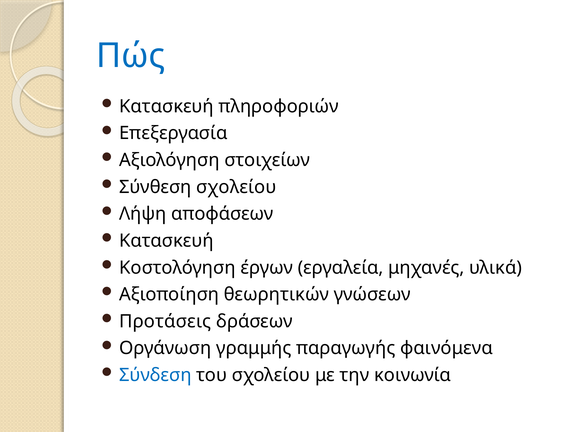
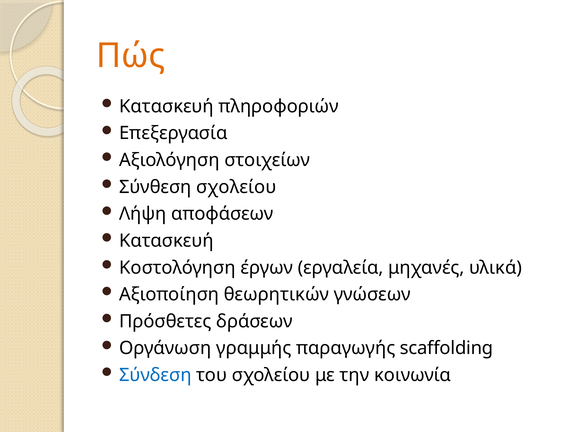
Πώς colour: blue -> orange
Προτάσεις: Προτάσεις -> Πρόσθετες
φαινόμενα: φαινόμενα -> scaffolding
